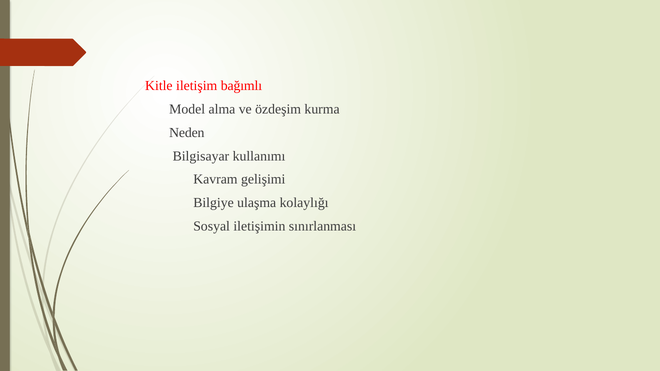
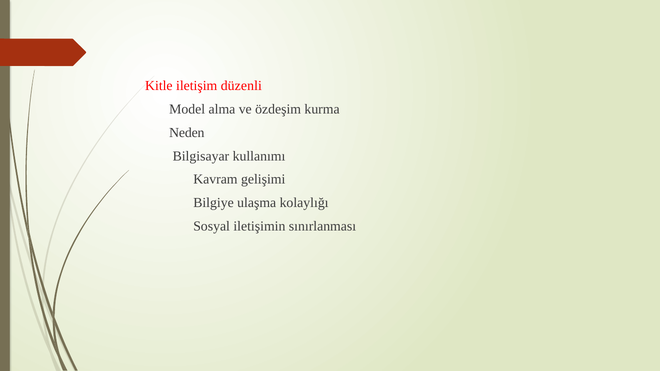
bağımlı: bağımlı -> düzenli
